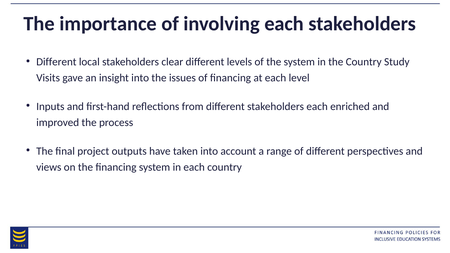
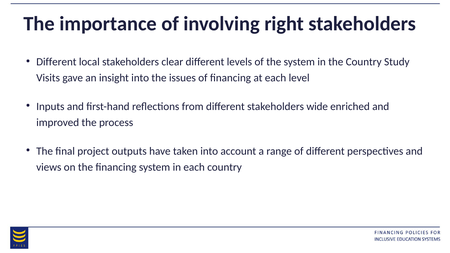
involving each: each -> right
stakeholders each: each -> wide
